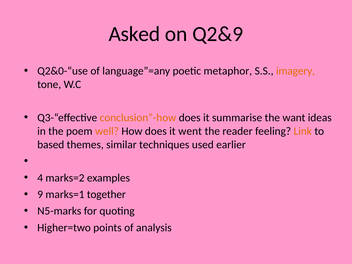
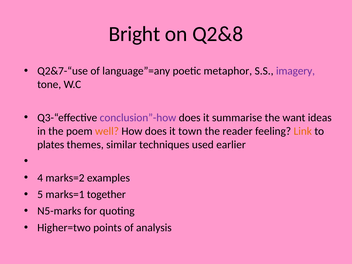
Asked: Asked -> Bright
Q2&9: Q2&9 -> Q2&8
Q2&0-“use: Q2&0-“use -> Q2&7-“use
imagery colour: orange -> purple
conclusion”-how colour: orange -> purple
went: went -> town
based: based -> plates
9: 9 -> 5
